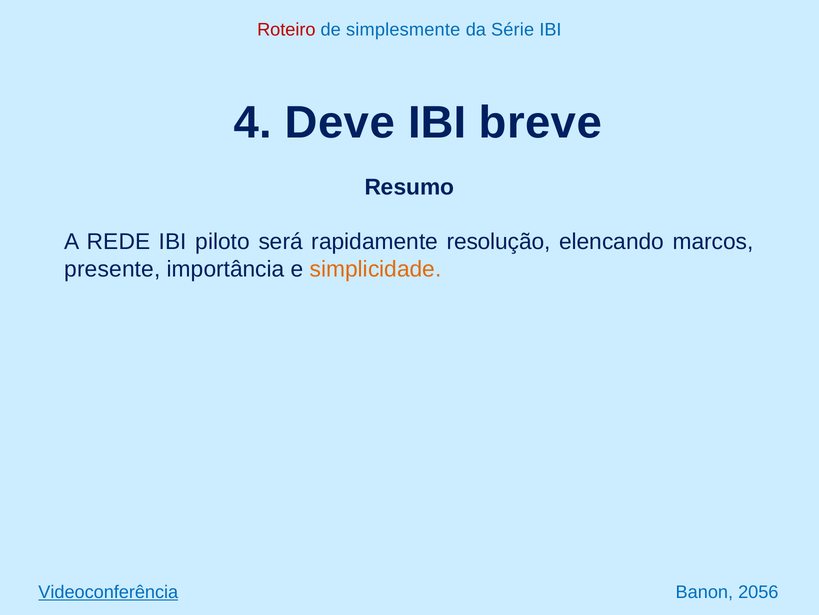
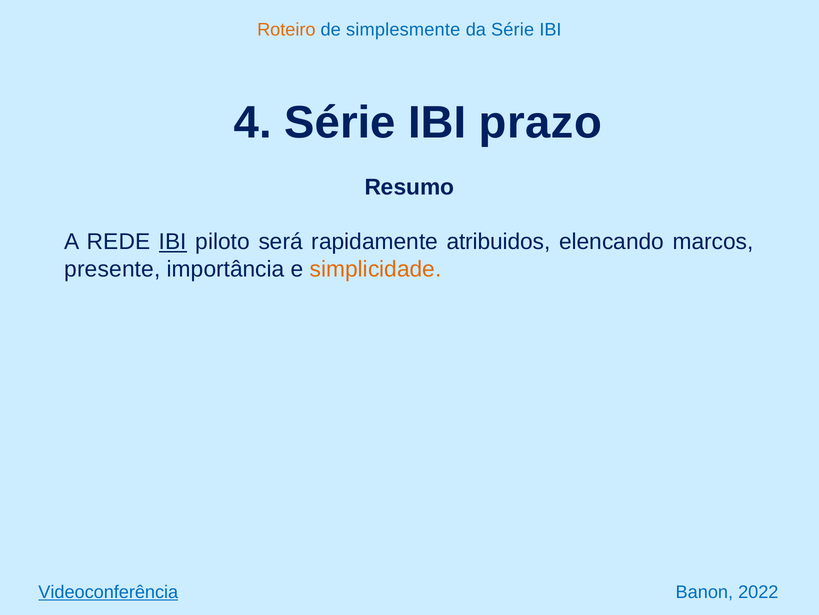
Roteiro colour: red -> orange
4 Deve: Deve -> Série
breve: breve -> prazo
IBI at (173, 242) underline: none -> present
resolução: resolução -> atribuidos
2056: 2056 -> 2022
